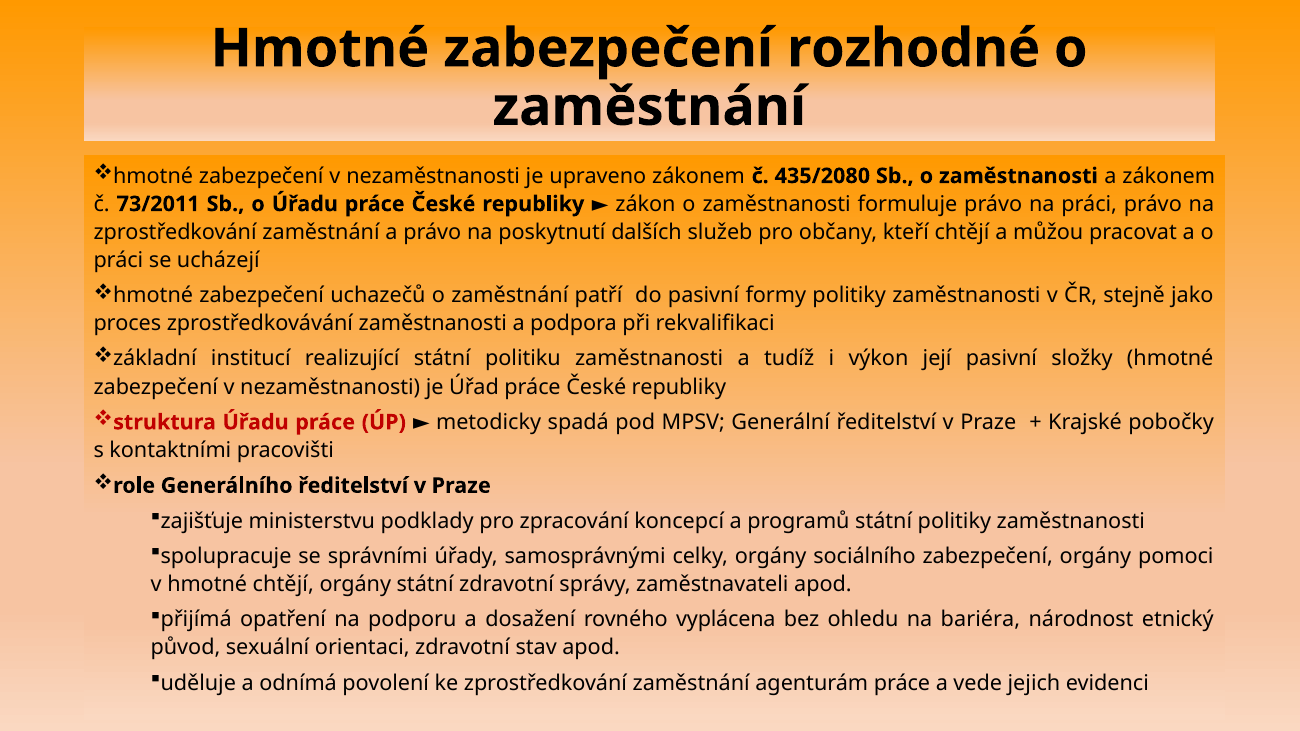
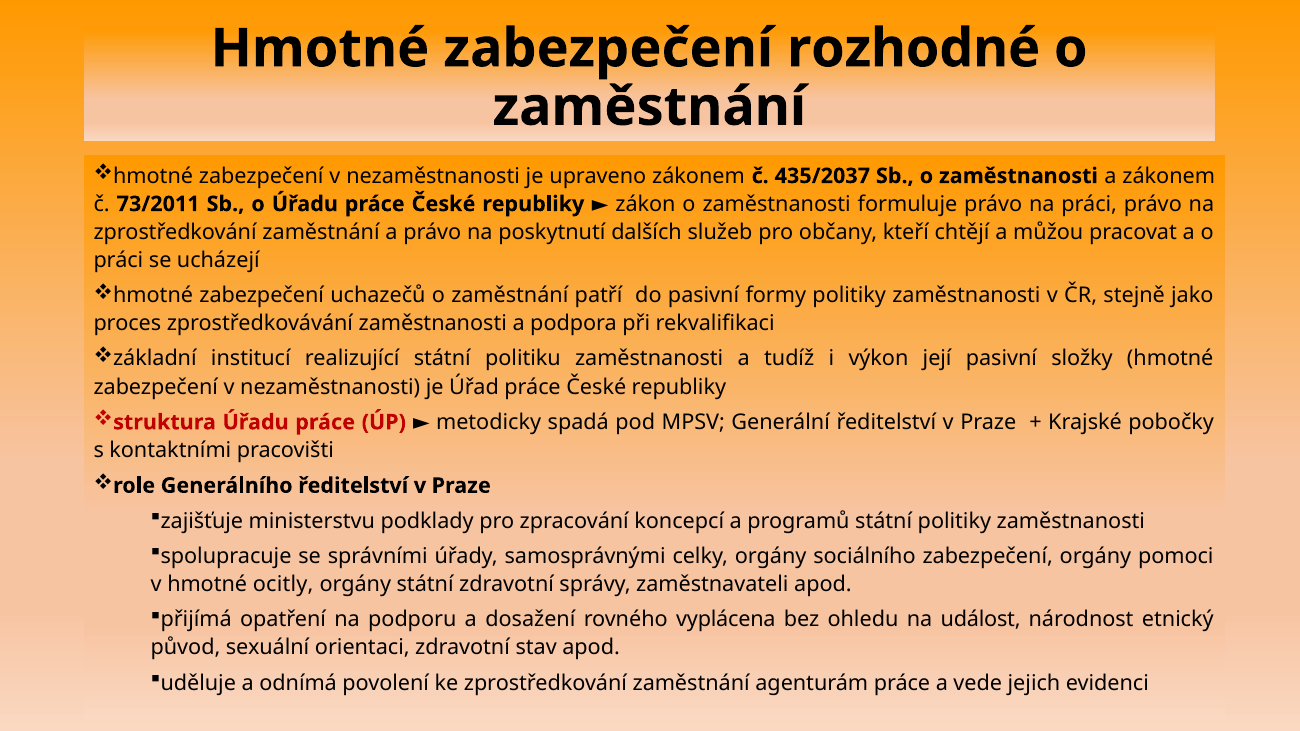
435/2080: 435/2080 -> 435/2037
hmotné chtějí: chtějí -> ocitly
bariéra: bariéra -> událost
